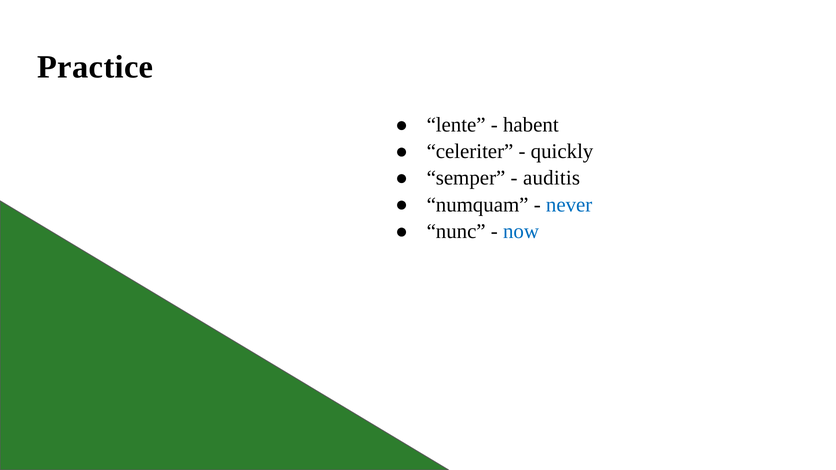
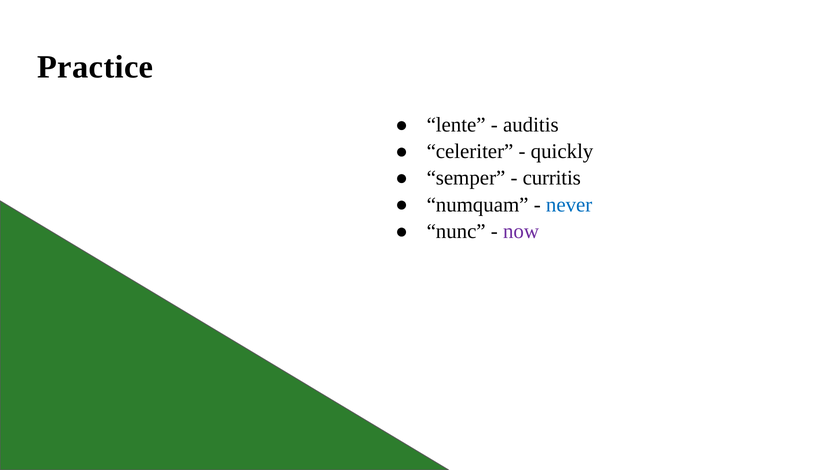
habent: habent -> auditis
auditis: auditis -> curritis
now colour: blue -> purple
